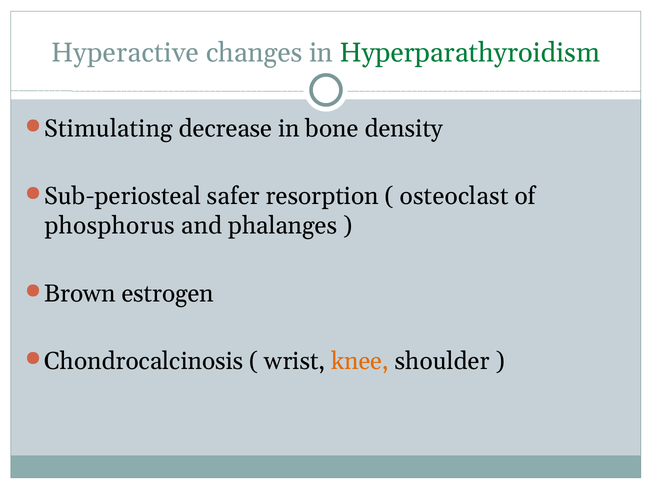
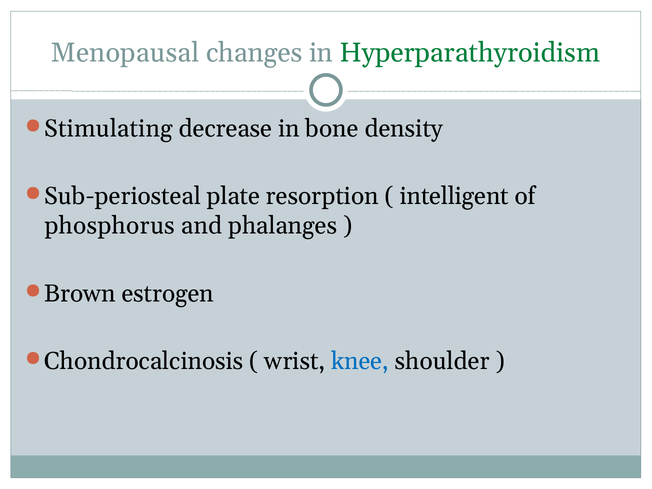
Hyperactive: Hyperactive -> Menopausal
safer: safer -> plate
osteoclast: osteoclast -> intelligent
knee colour: orange -> blue
